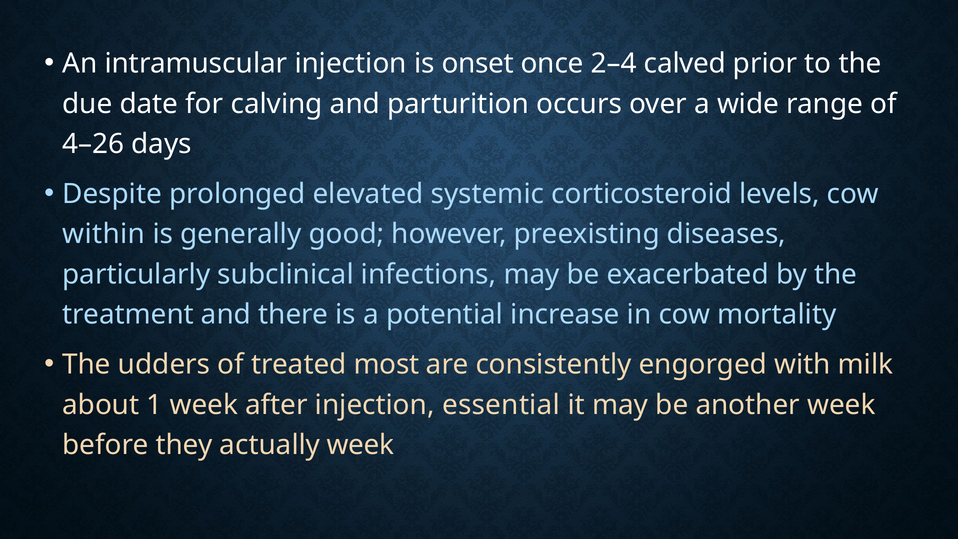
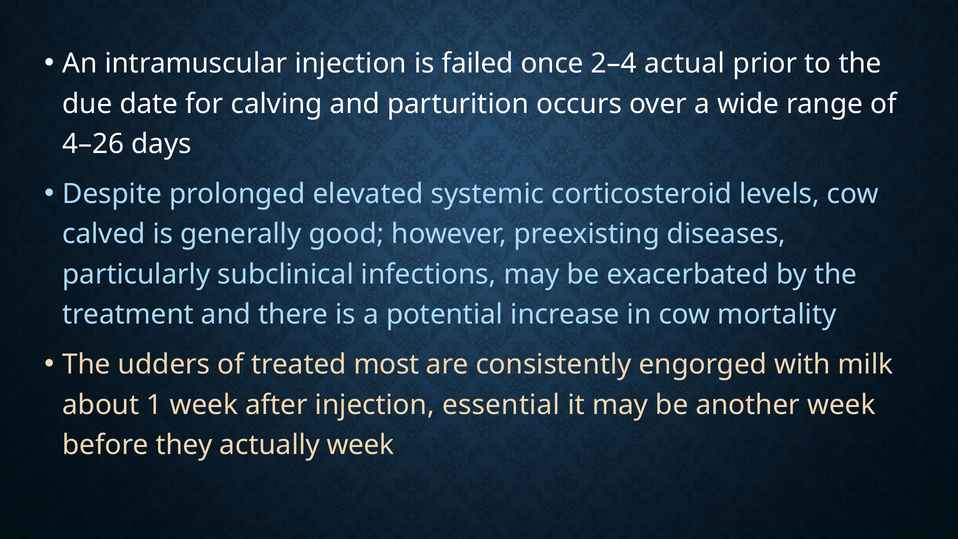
onset: onset -> failed
calved: calved -> actual
within: within -> calved
